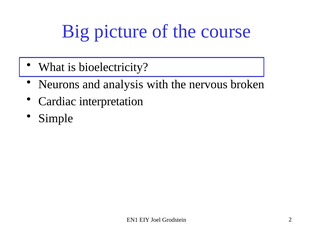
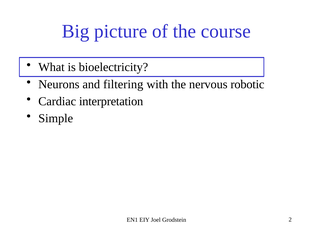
analysis: analysis -> filtering
broken: broken -> robotic
